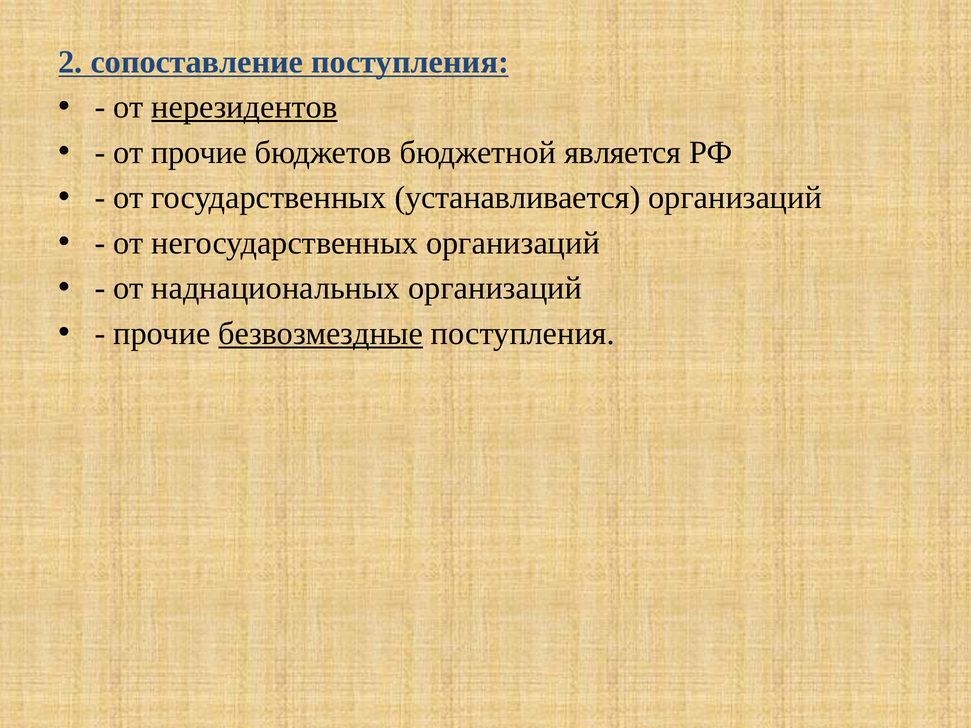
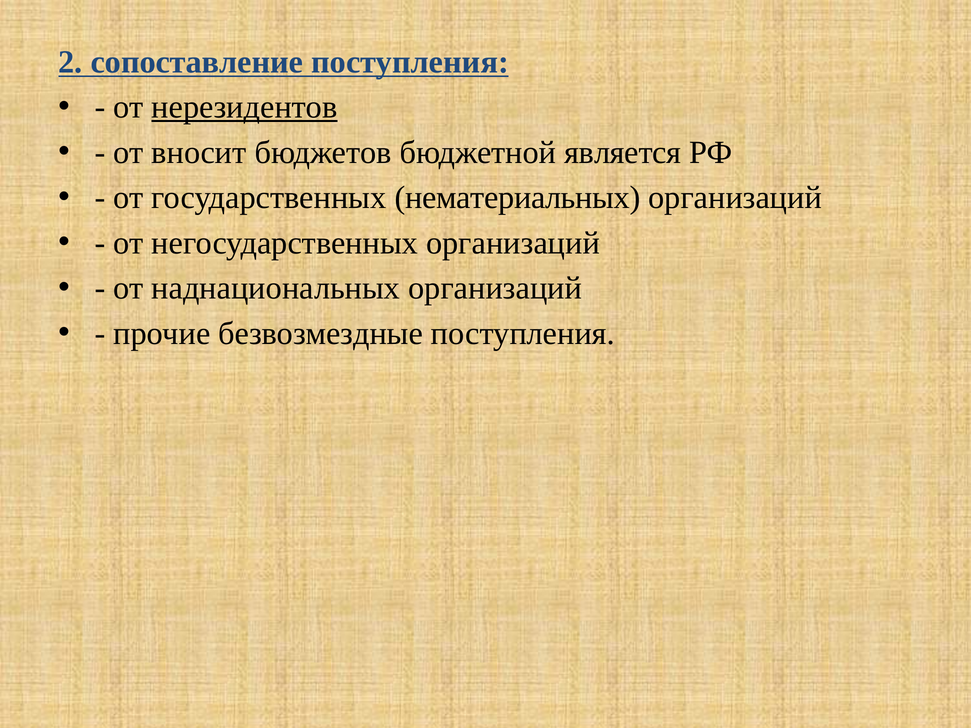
от прочие: прочие -> вносит
устанавливается: устанавливается -> нематериальных
безвозмездные underline: present -> none
